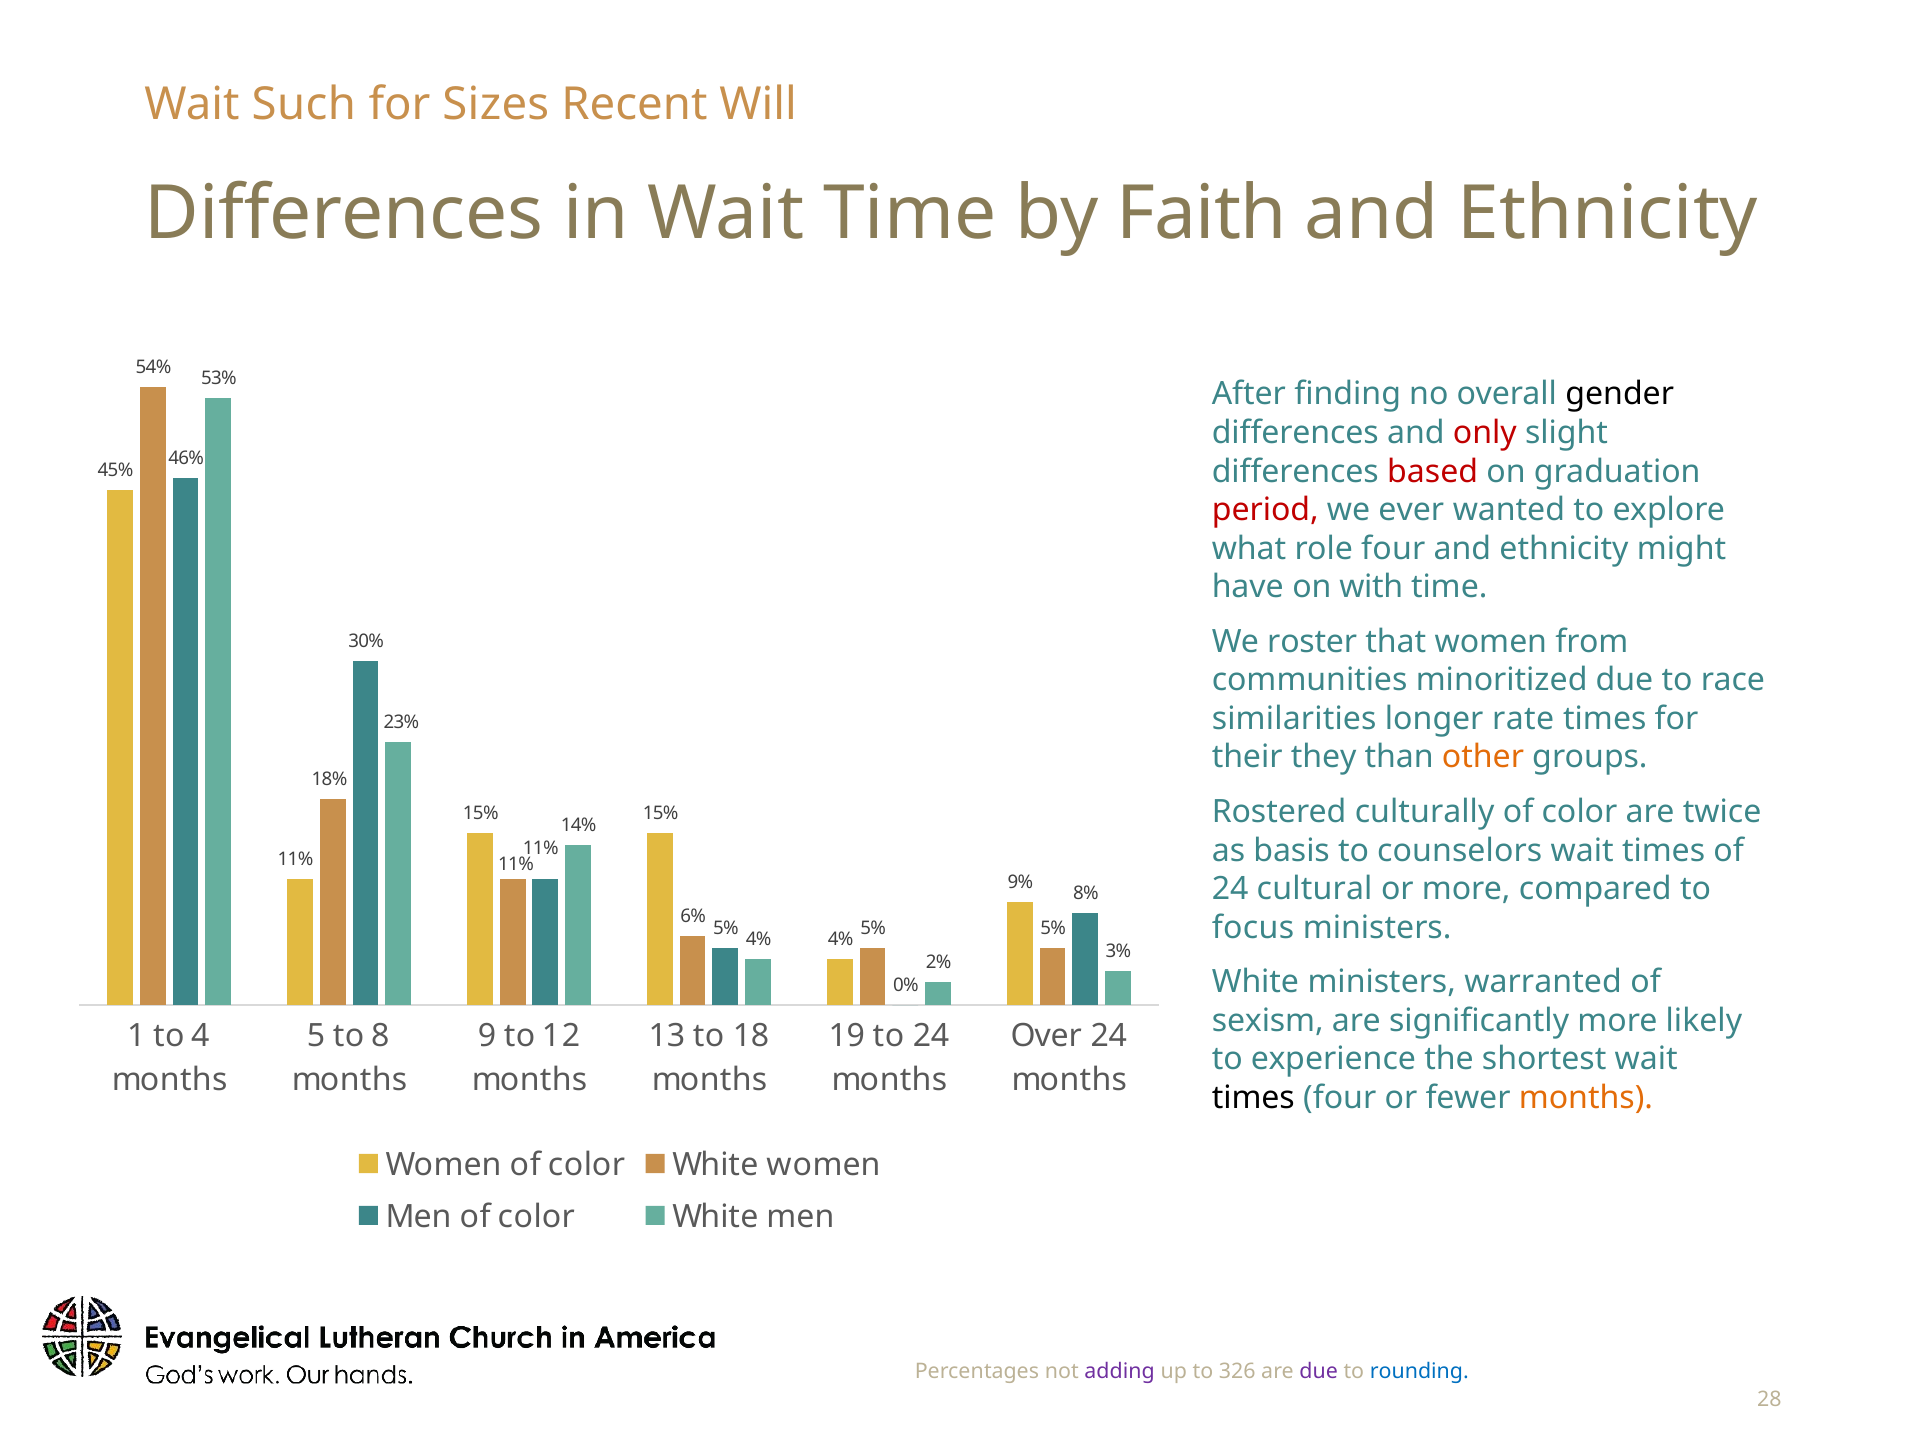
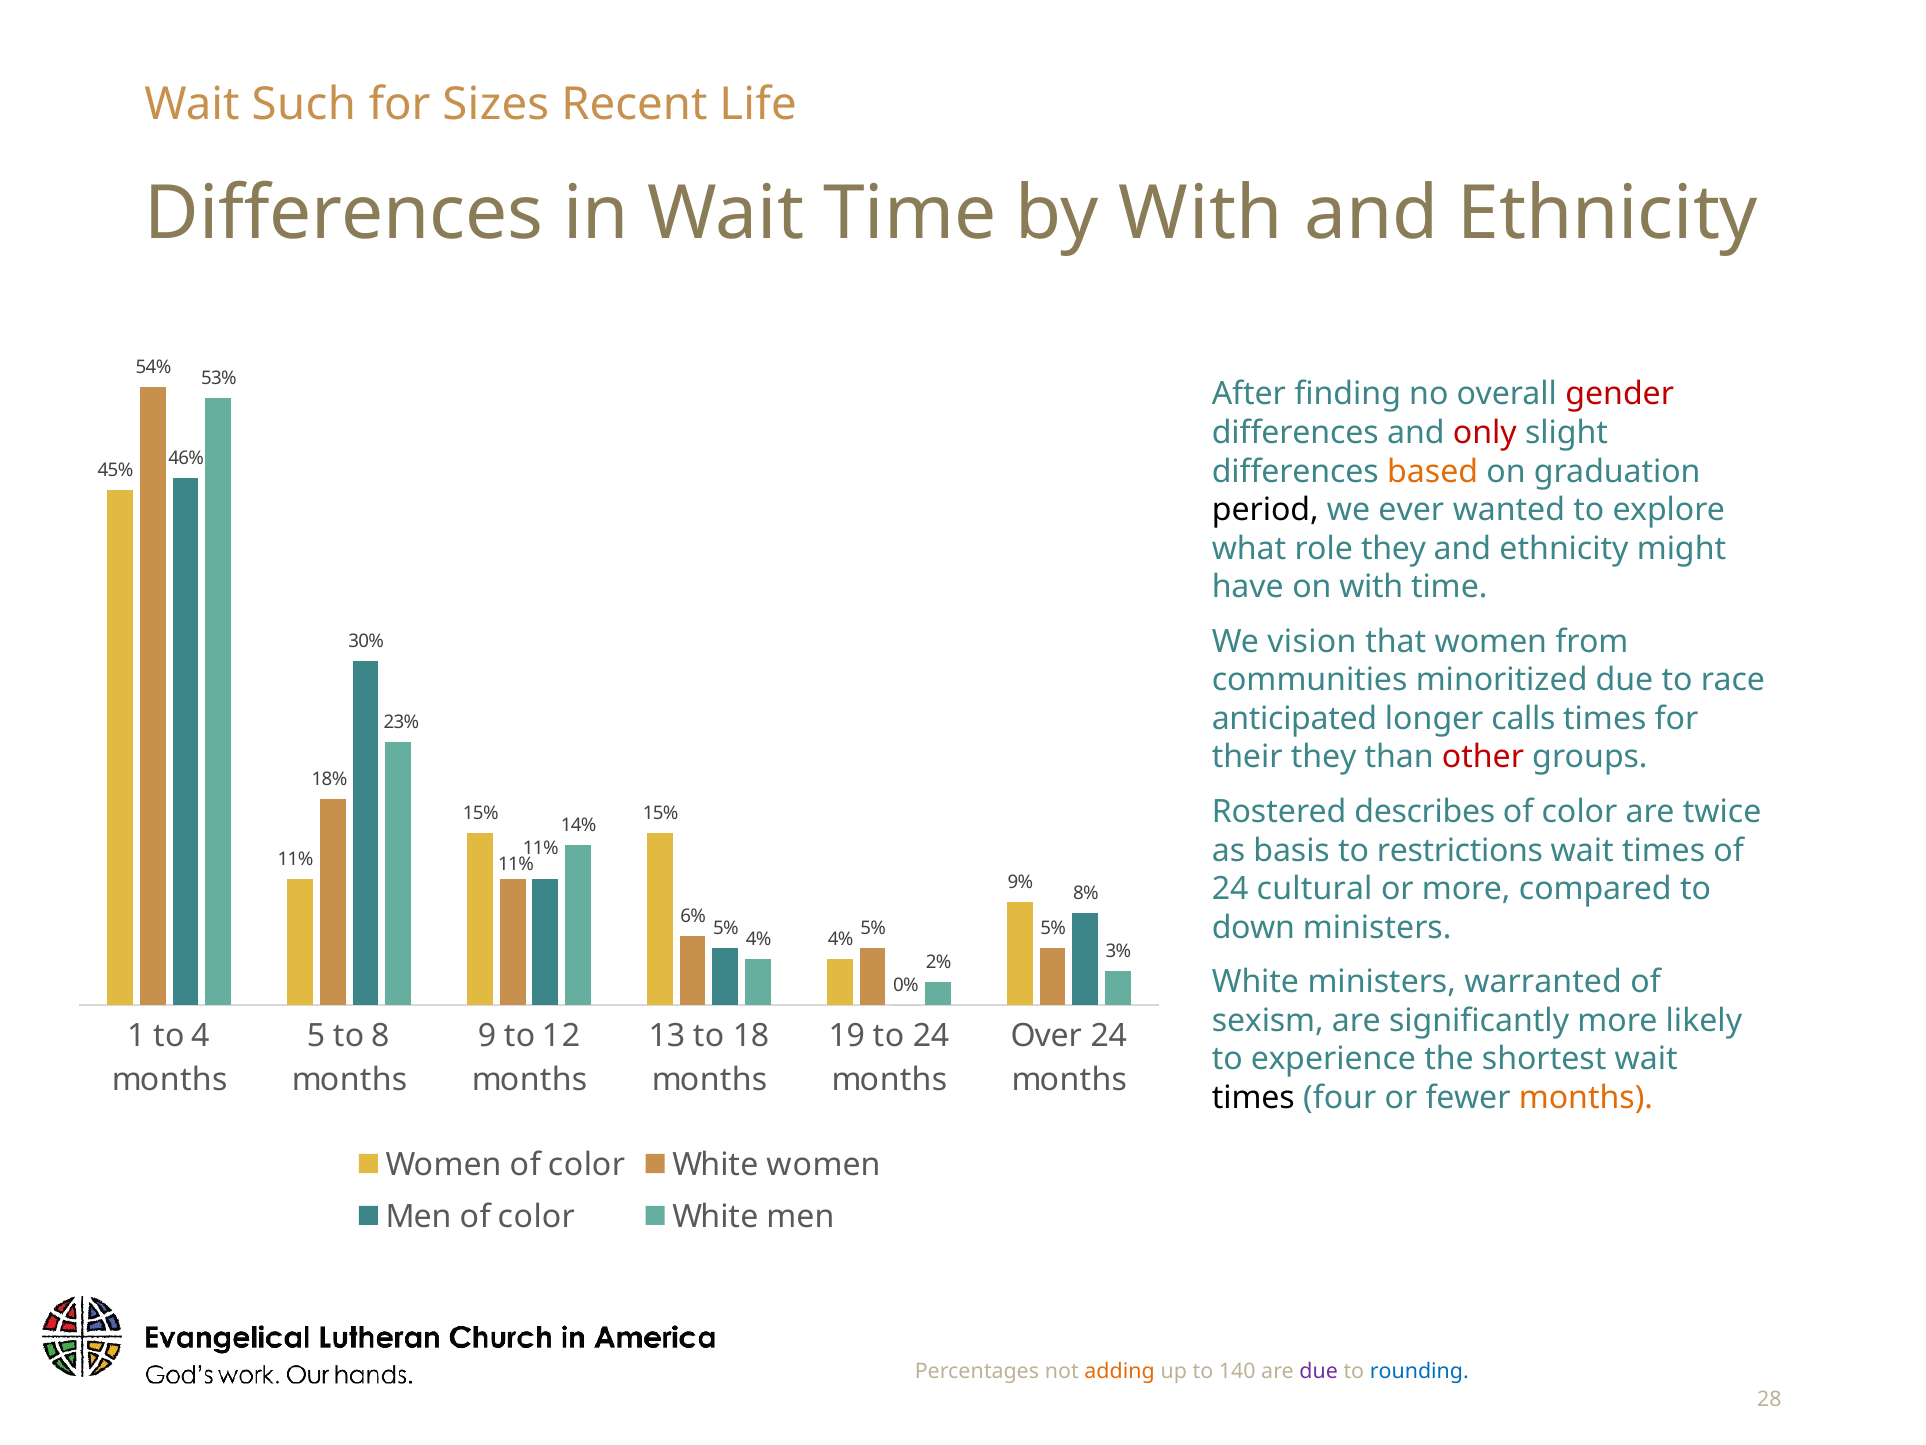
Will: Will -> Life
by Faith: Faith -> With
gender colour: black -> red
based colour: red -> orange
period colour: red -> black
role four: four -> they
roster: roster -> vision
similarities: similarities -> anticipated
rate: rate -> calls
other colour: orange -> red
culturally: culturally -> describes
counselors: counselors -> restrictions
focus: focus -> down
adding colour: purple -> orange
326: 326 -> 140
